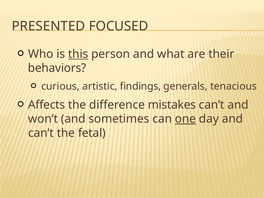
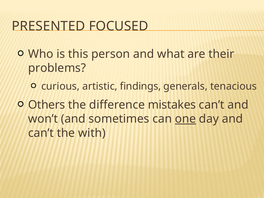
this underline: present -> none
behaviors: behaviors -> problems
Affects: Affects -> Others
fetal: fetal -> with
